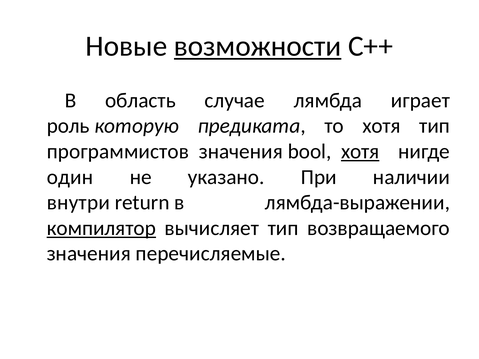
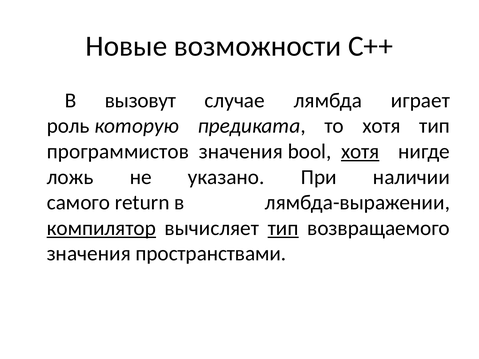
возможности underline: present -> none
область: область -> вызовут
один: один -> ложь
внутри: внутри -> самого
тип at (283, 228) underline: none -> present
перечисляемые: перечисляемые -> пространствами
